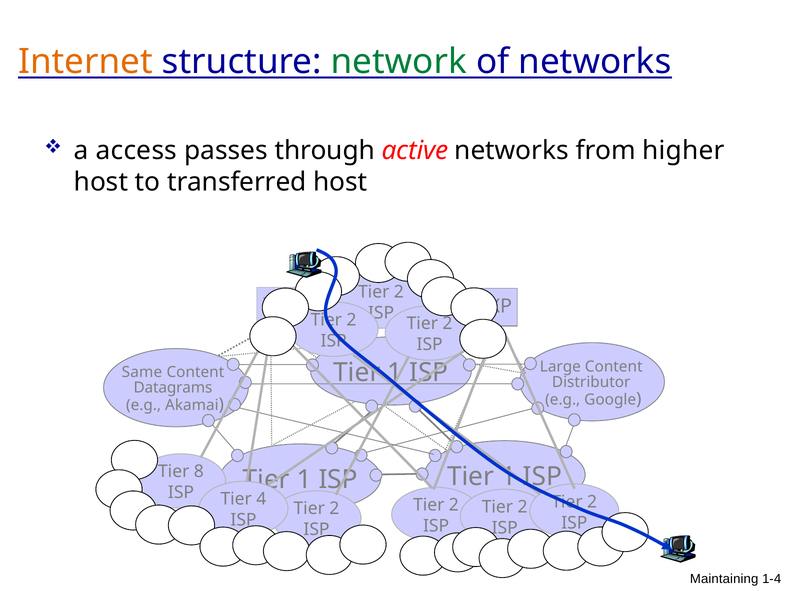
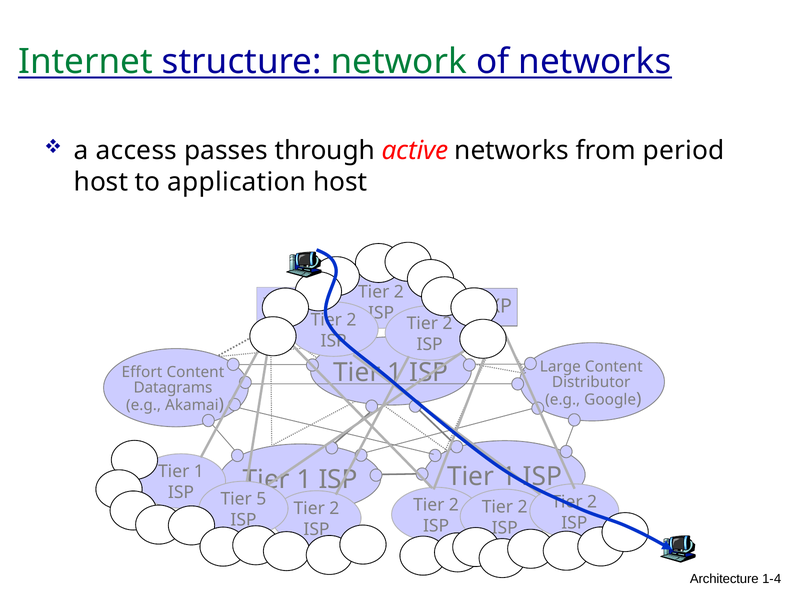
Internet colour: orange -> green
higher: higher -> period
transferred: transferred -> application
Same: Same -> Effort
8 at (199, 472): 8 -> 1
4: 4 -> 5
Maintaining: Maintaining -> Architecture
